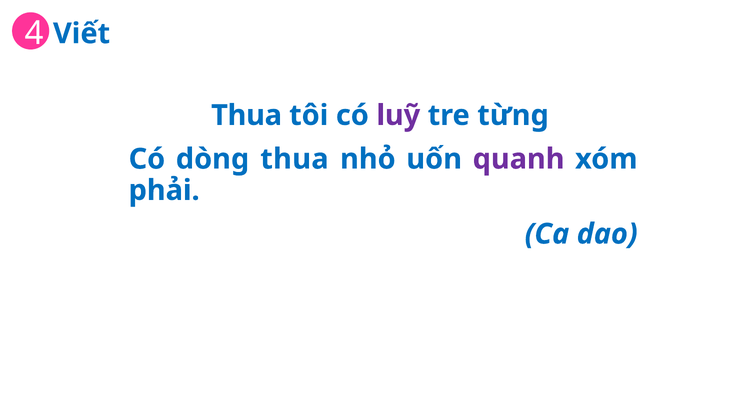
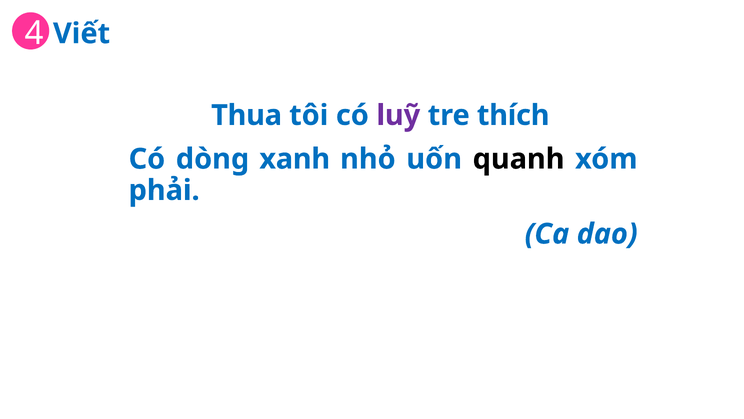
từng: từng -> thích
dòng thua: thua -> xanh
quanh colour: purple -> black
